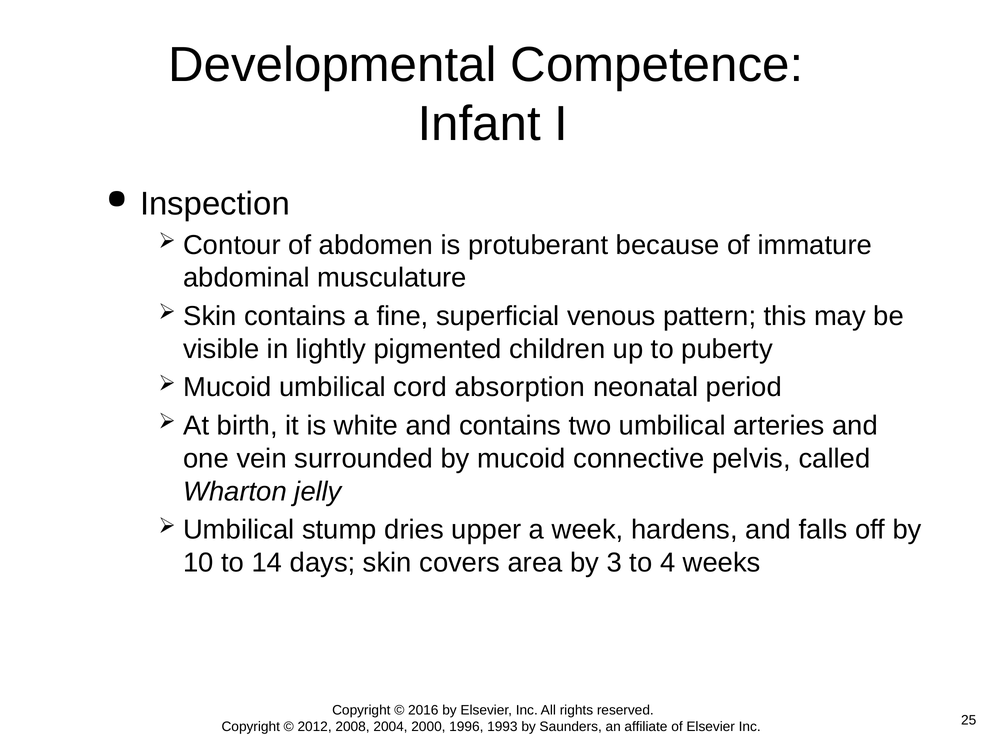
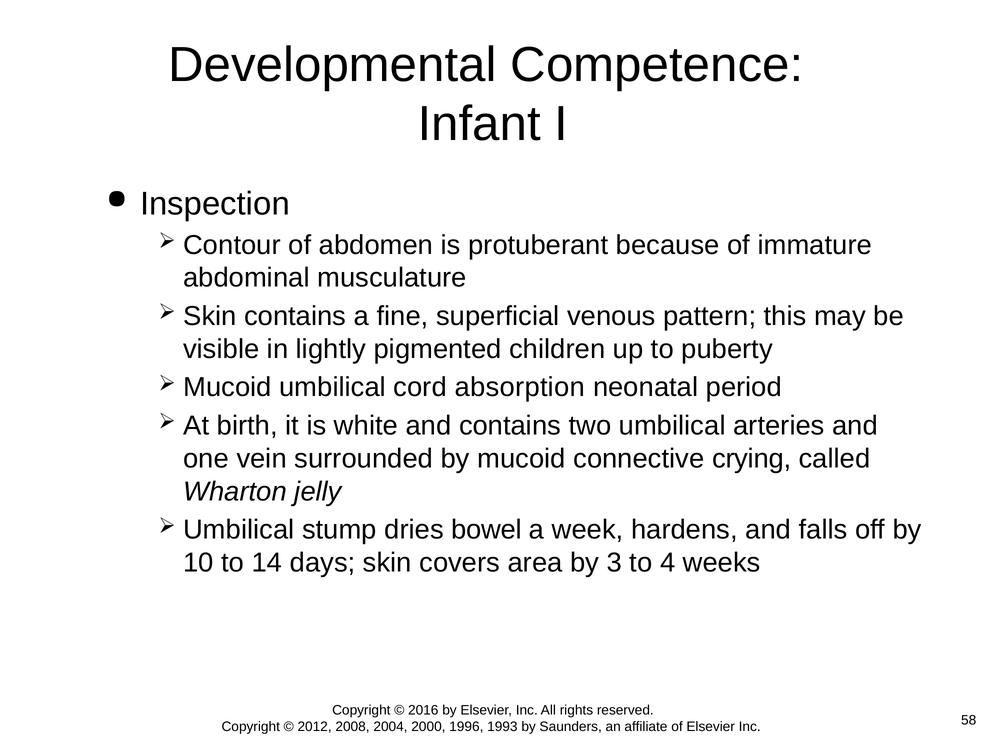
pelvis: pelvis -> crying
upper: upper -> bowel
25: 25 -> 58
